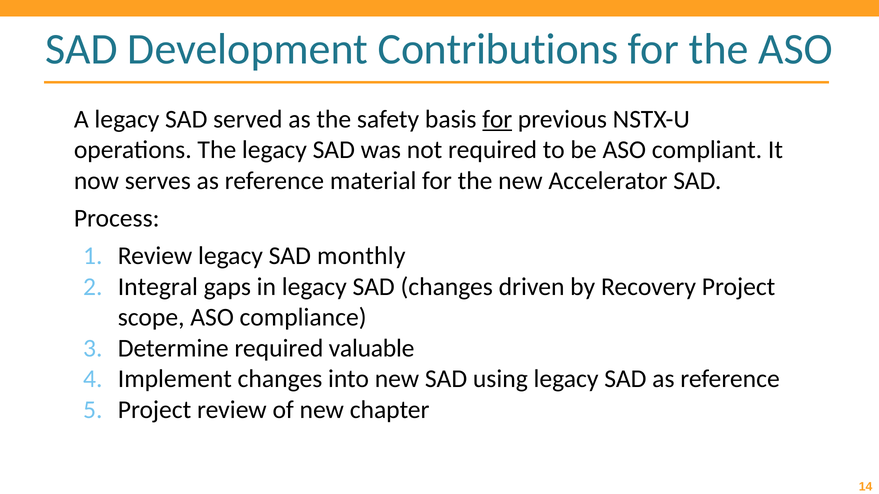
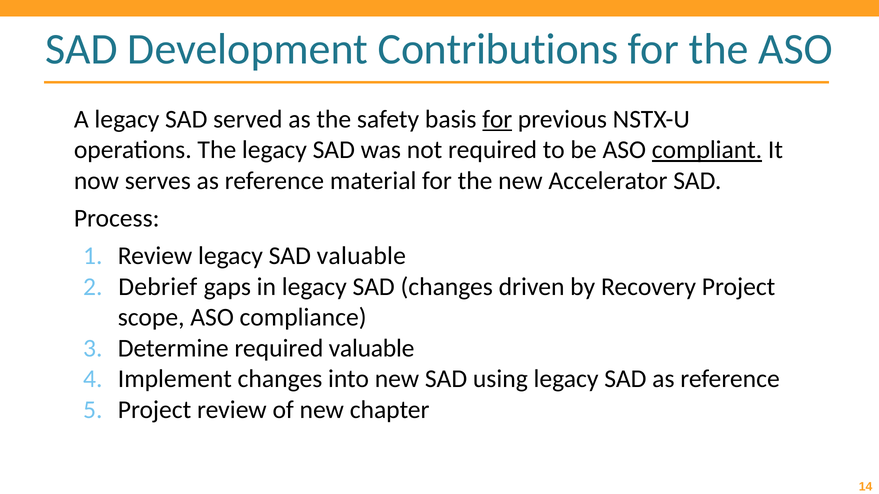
compliant underline: none -> present
SAD monthly: monthly -> valuable
Integral: Integral -> Debrief
